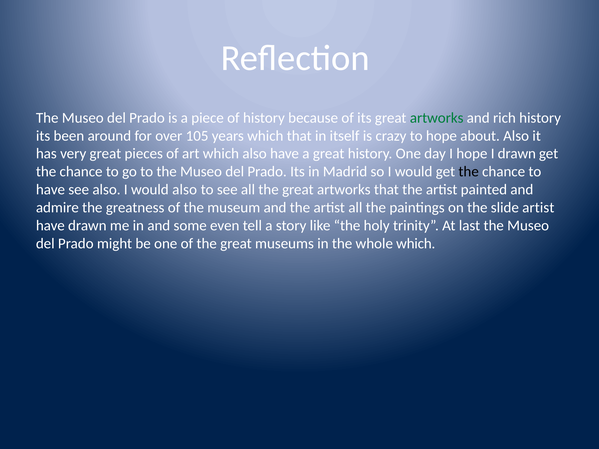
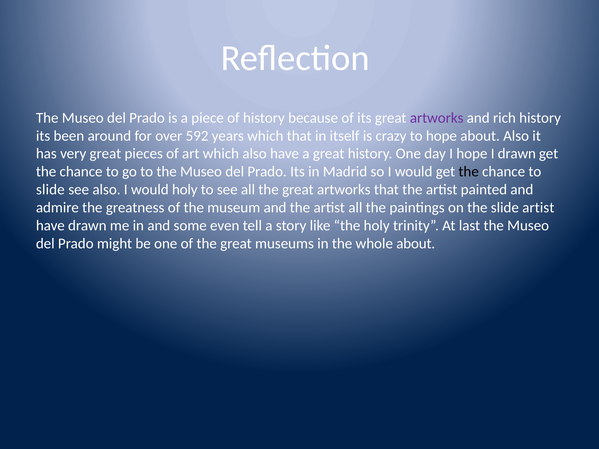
artworks at (437, 118) colour: green -> purple
105: 105 -> 592
have at (50, 190): have -> slide
would also: also -> holy
whole which: which -> about
